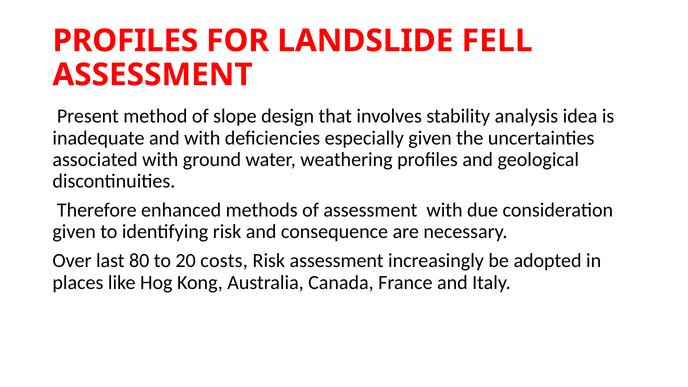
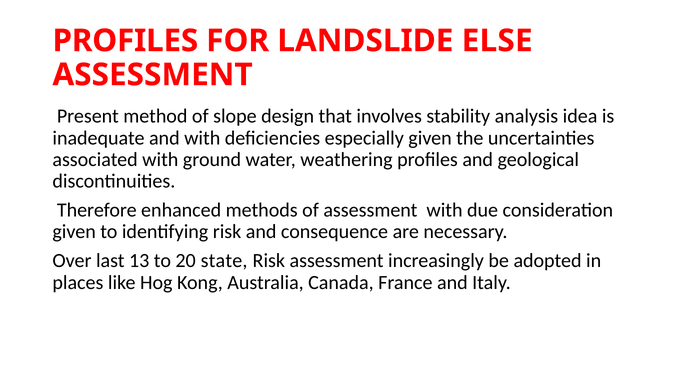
FELL: FELL -> ELSE
80: 80 -> 13
costs: costs -> state
